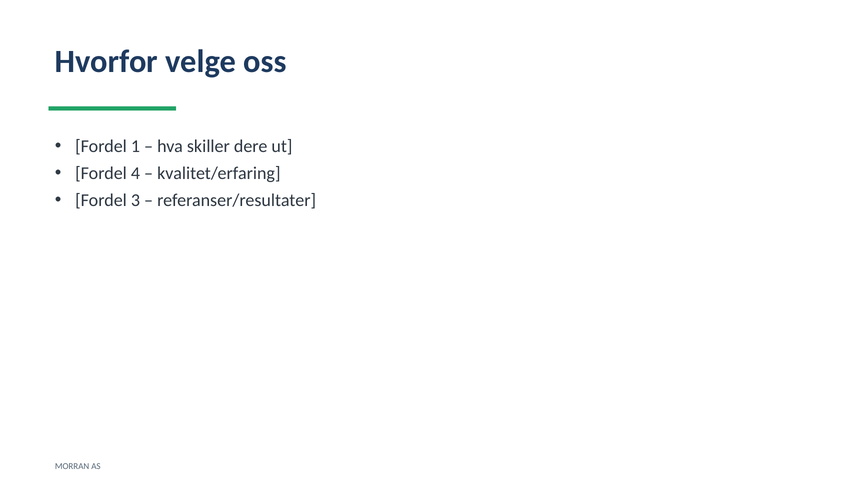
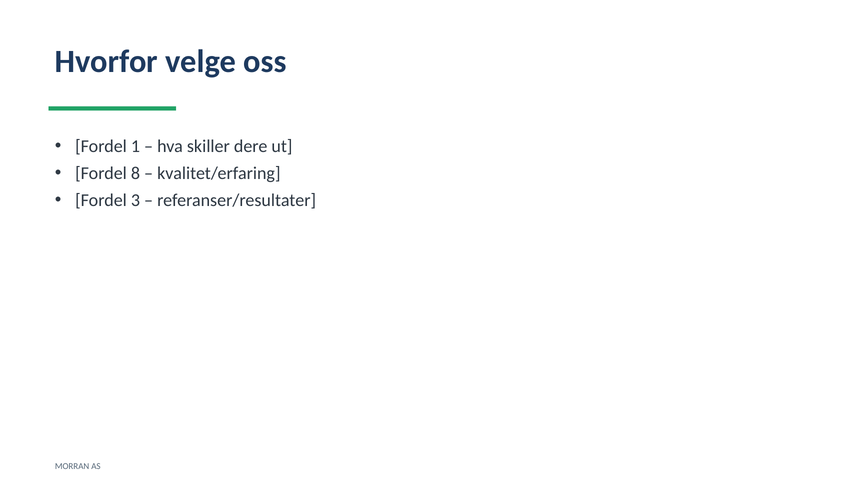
4: 4 -> 8
